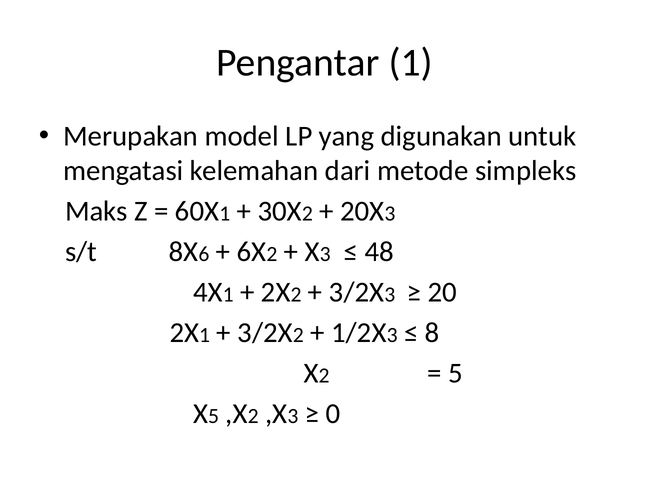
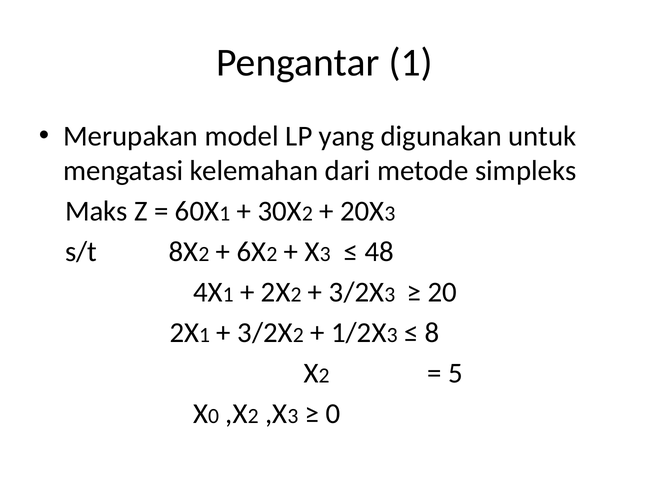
6 at (204, 254): 6 -> 2
5 at (213, 416): 5 -> 0
